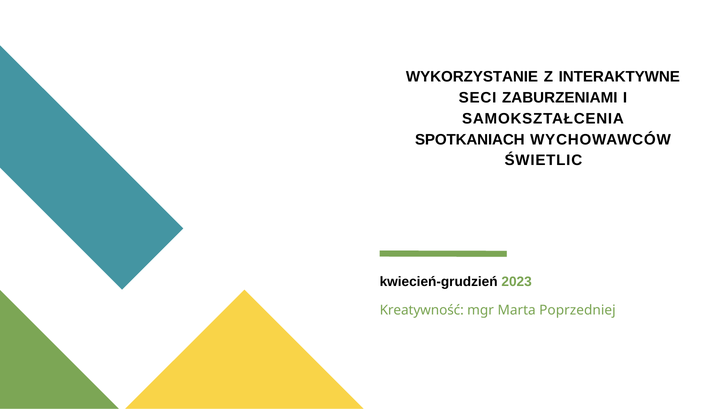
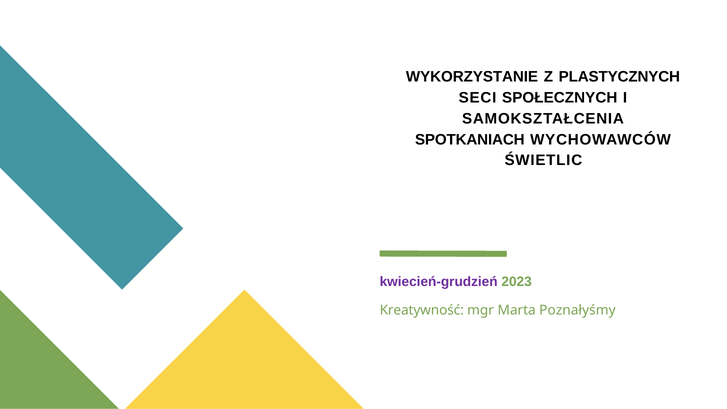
INTERAKTYWNE: INTERAKTYWNE -> PLASTYCZNYCH
ZABURZENIAMI: ZABURZENIAMI -> SPOŁECZNYCH
kwiecień-grudzień colour: black -> purple
Poprzedniej: Poprzedniej -> Poznałyśmy
